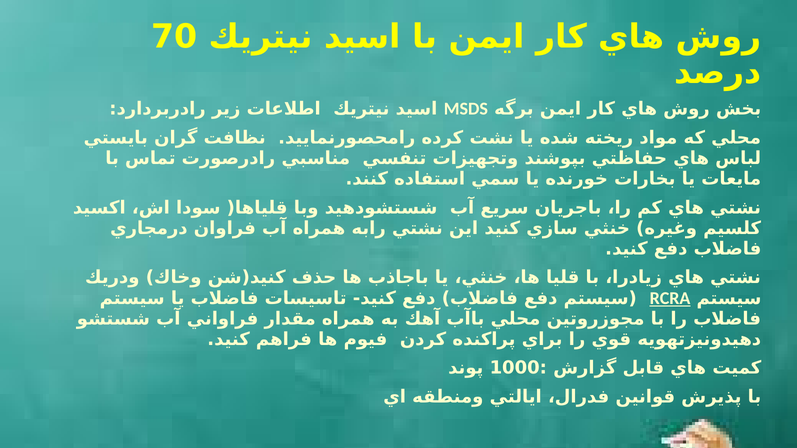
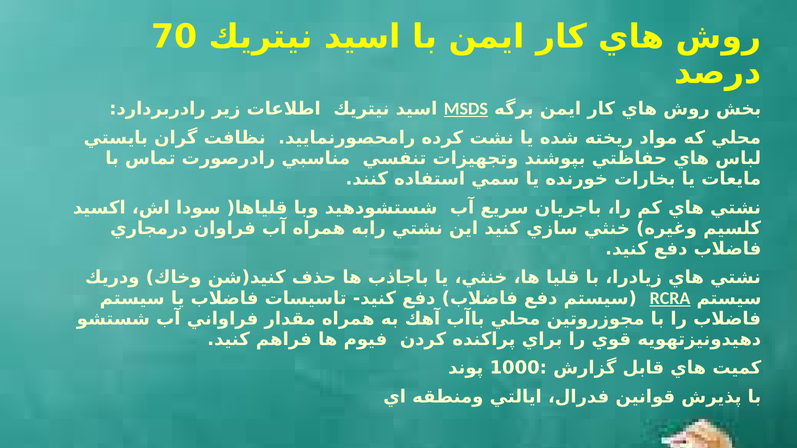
MSDS underline: none -> present
